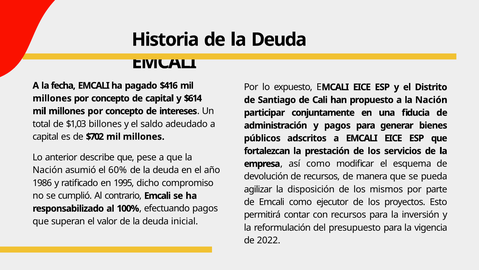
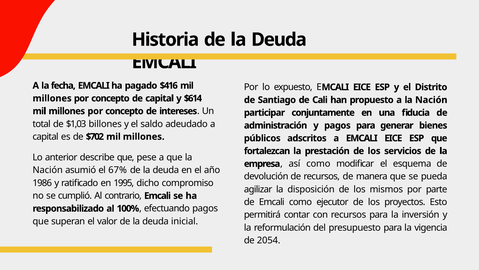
60%: 60% -> 67%
2022: 2022 -> 2054
